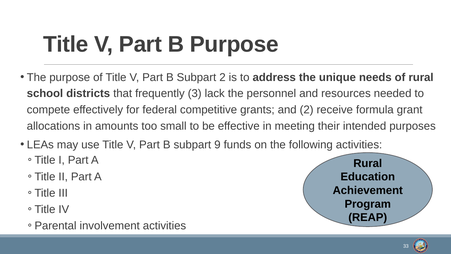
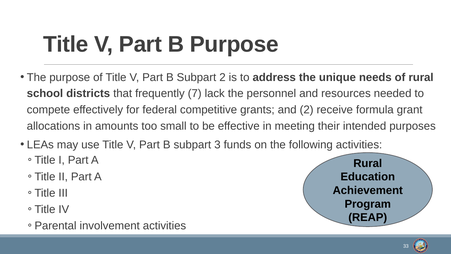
3: 3 -> 7
9: 9 -> 3
